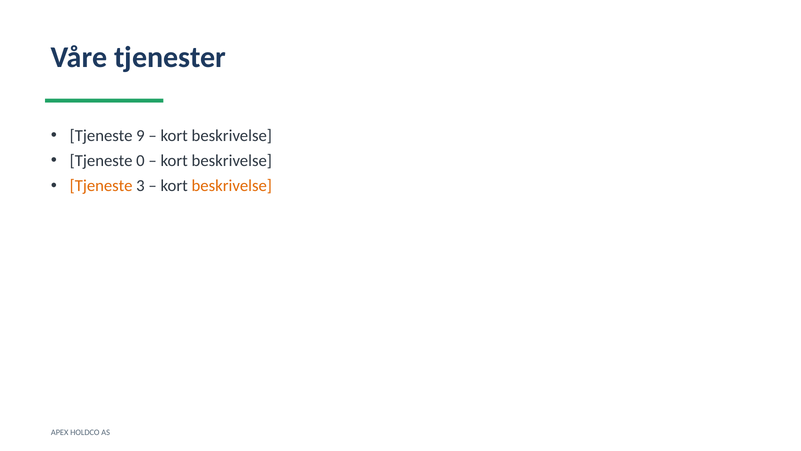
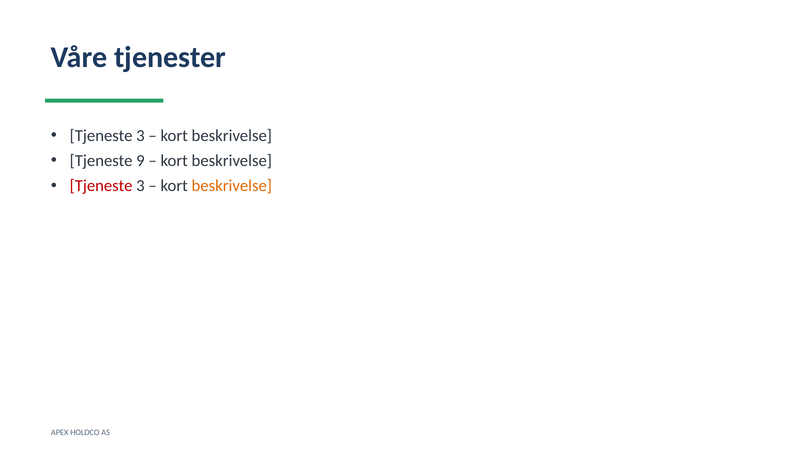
9 at (140, 136): 9 -> 3
0: 0 -> 9
Tjeneste at (101, 186) colour: orange -> red
